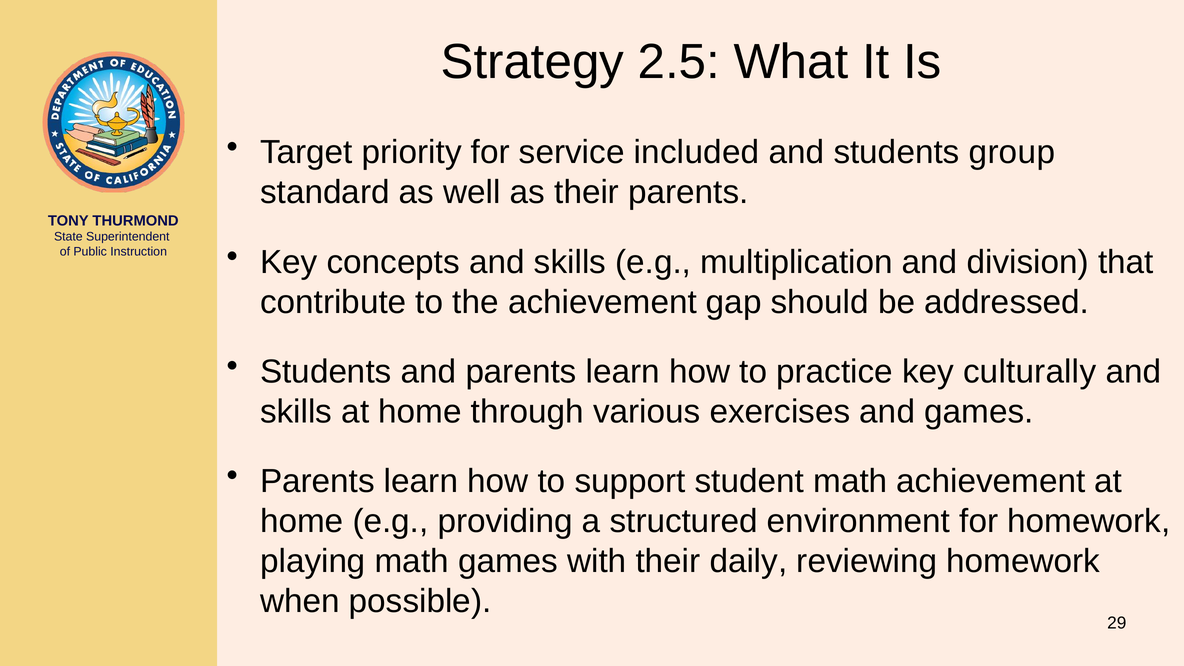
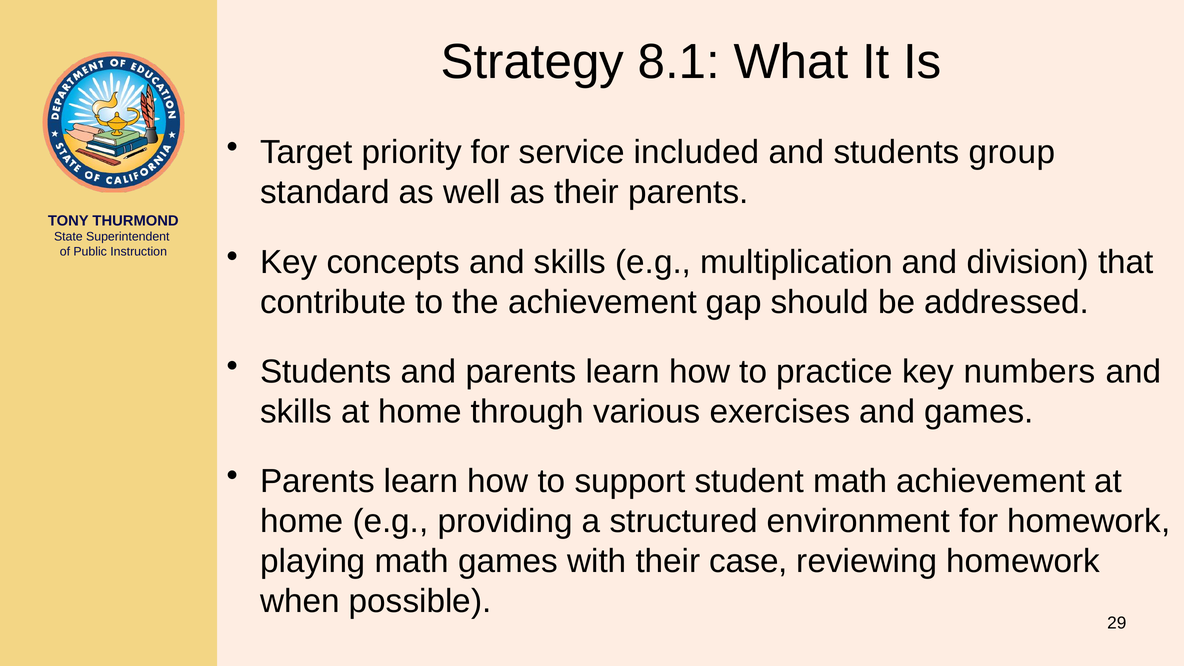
2.5: 2.5 -> 8.1
culturally: culturally -> numbers
daily: daily -> case
